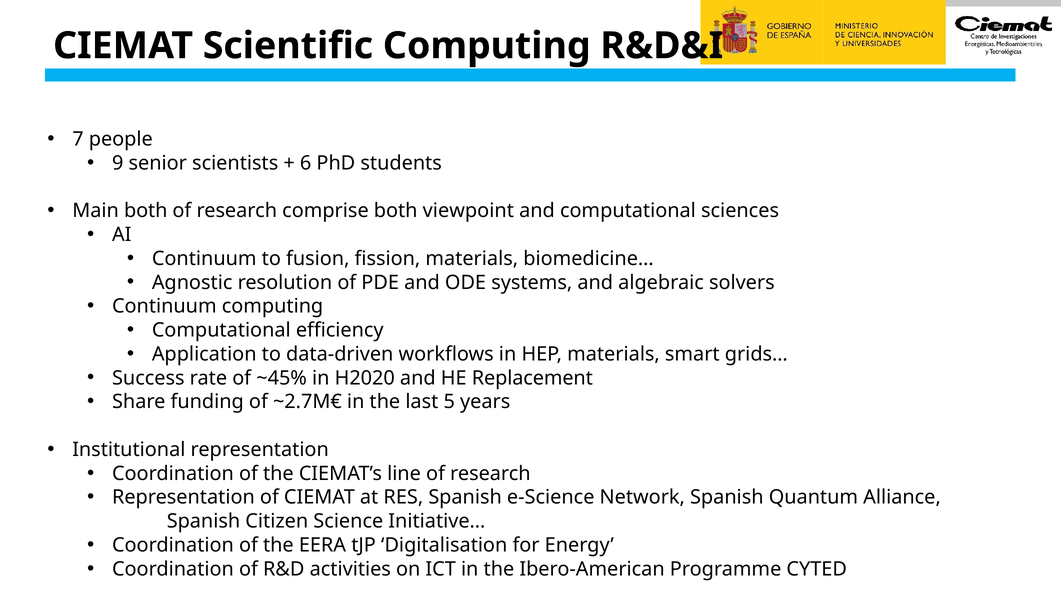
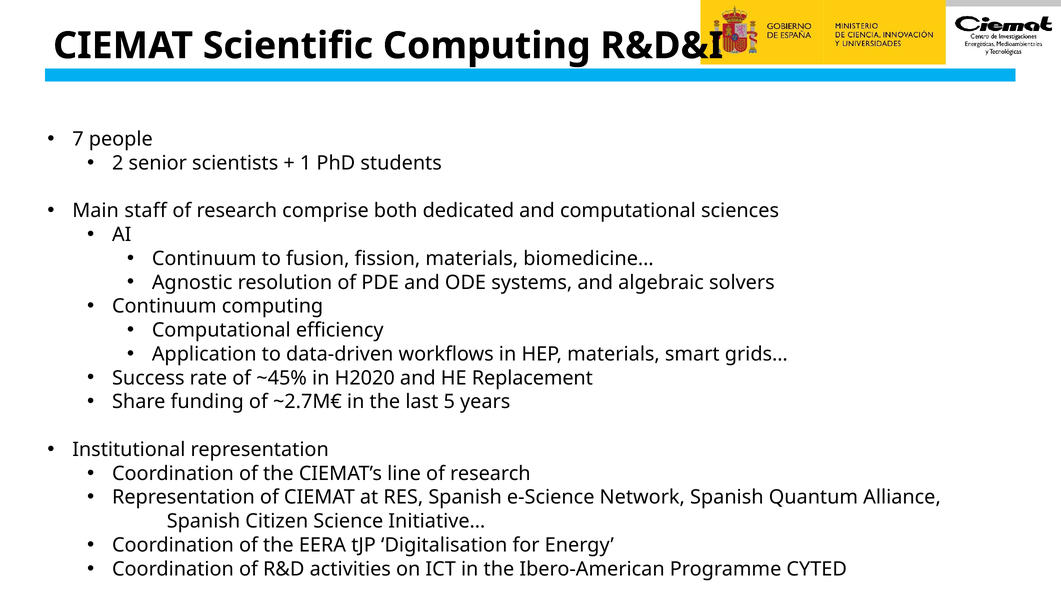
9: 9 -> 2
6: 6 -> 1
Main both: both -> staff
viewpoint: viewpoint -> dedicated
